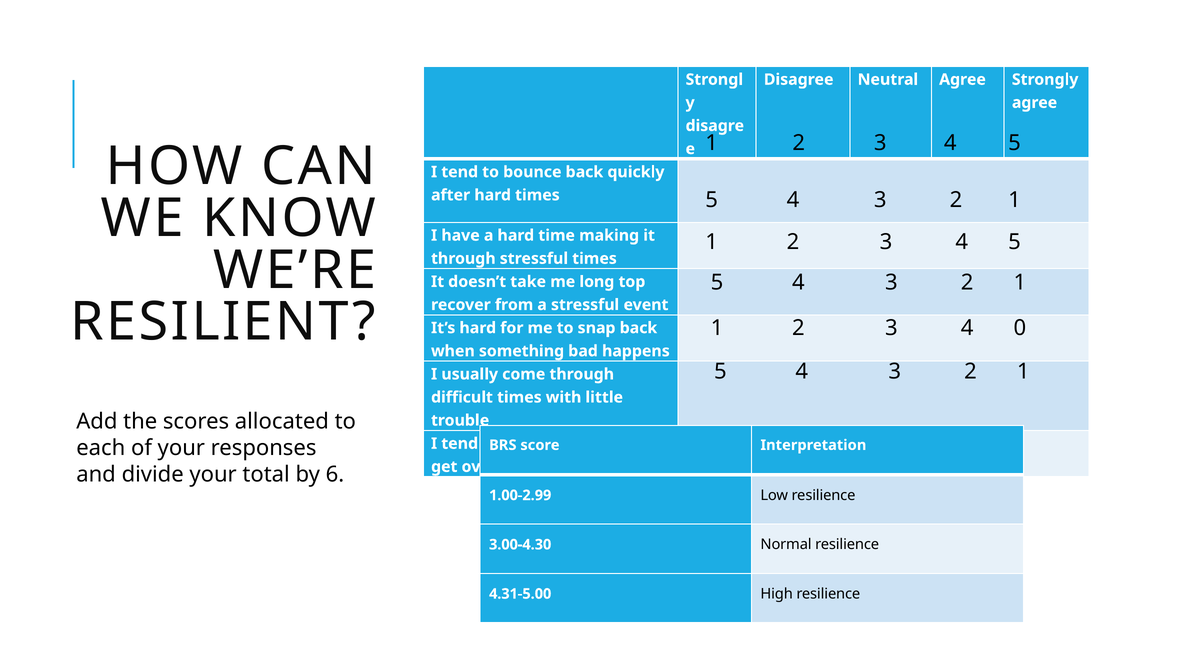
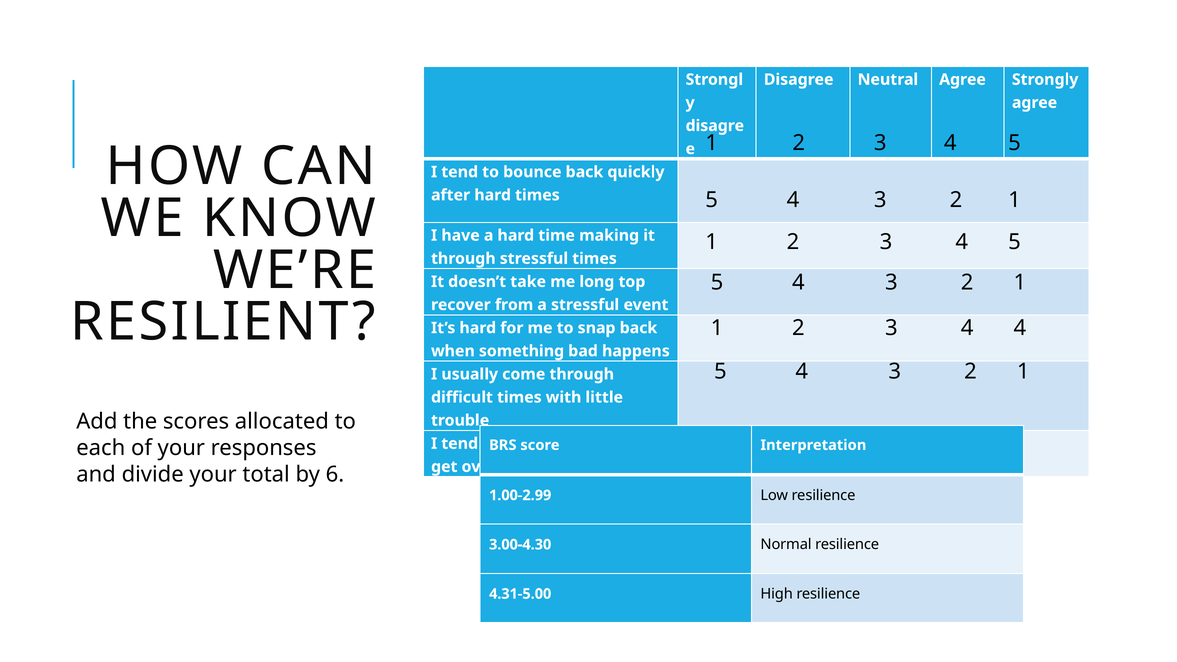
4 0: 0 -> 4
